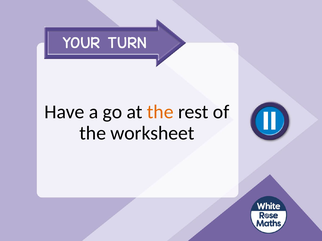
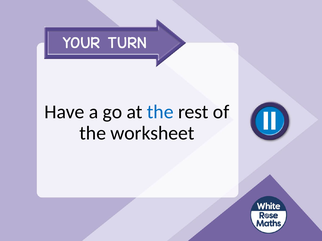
the at (160, 112) colour: orange -> blue
